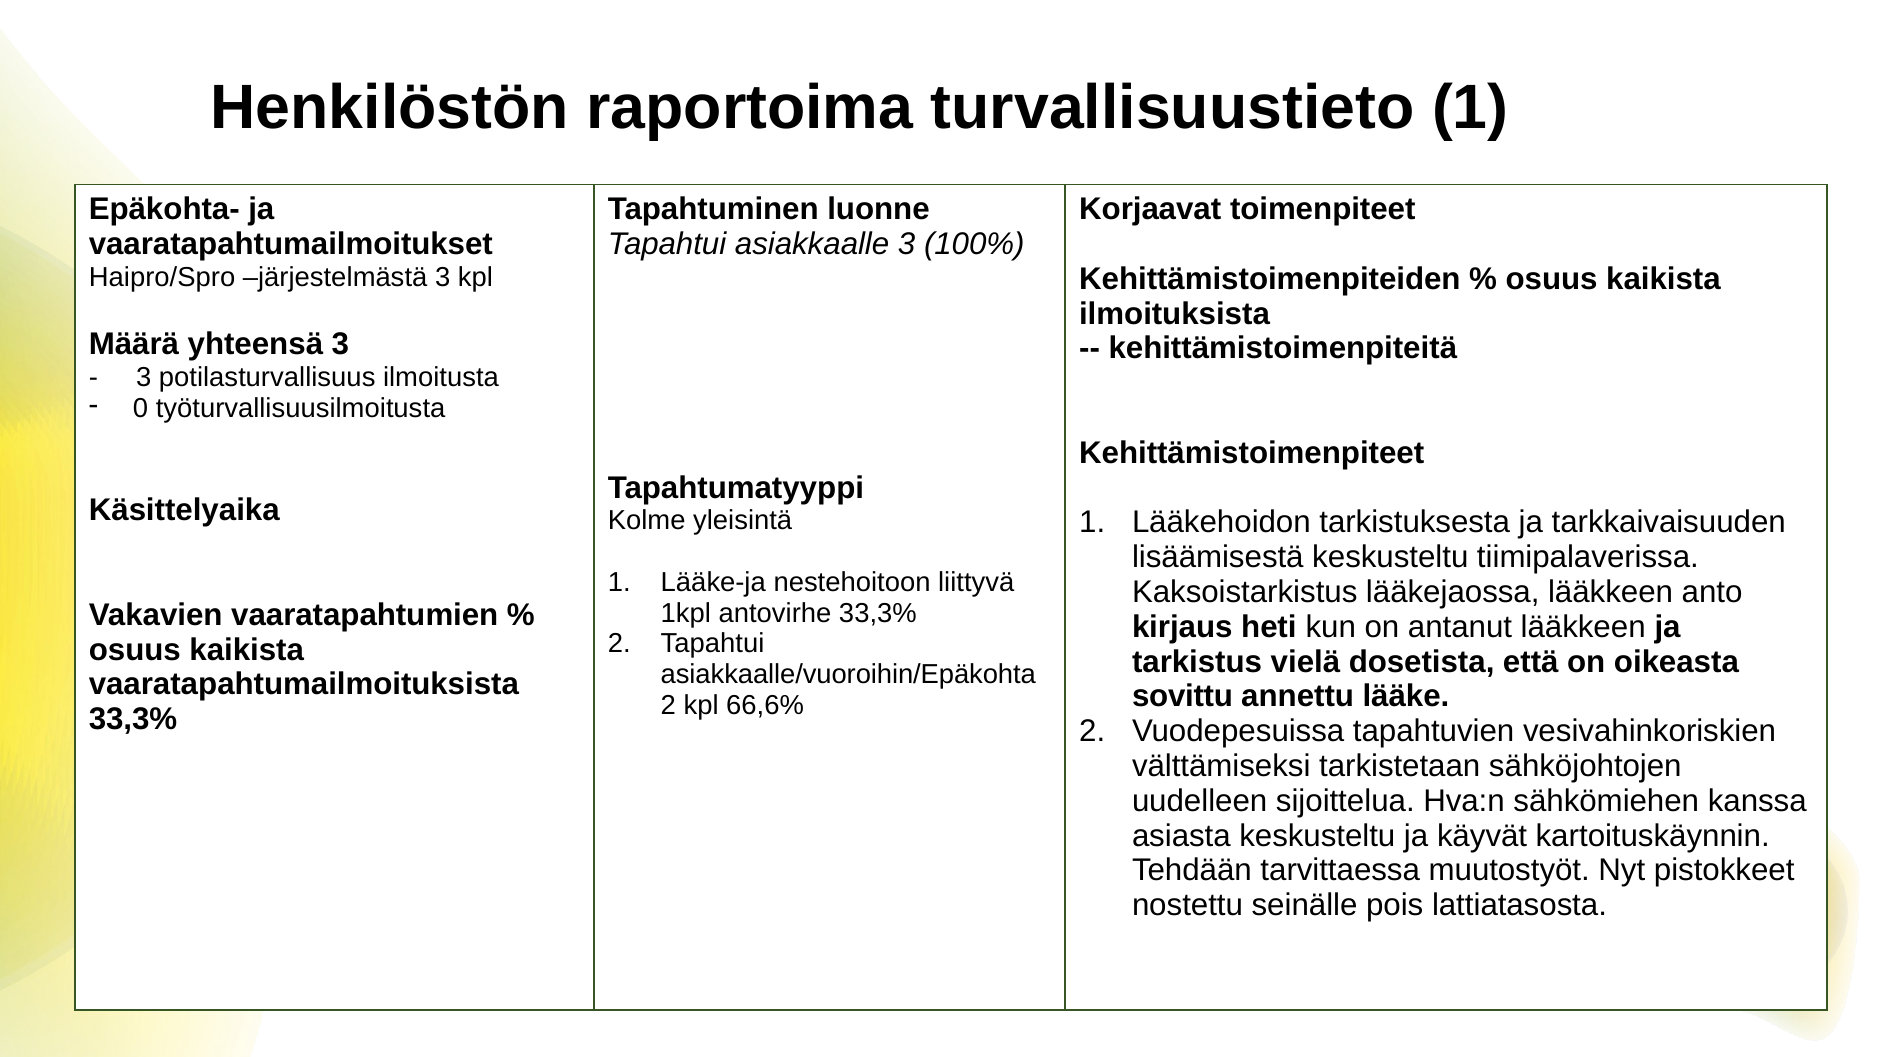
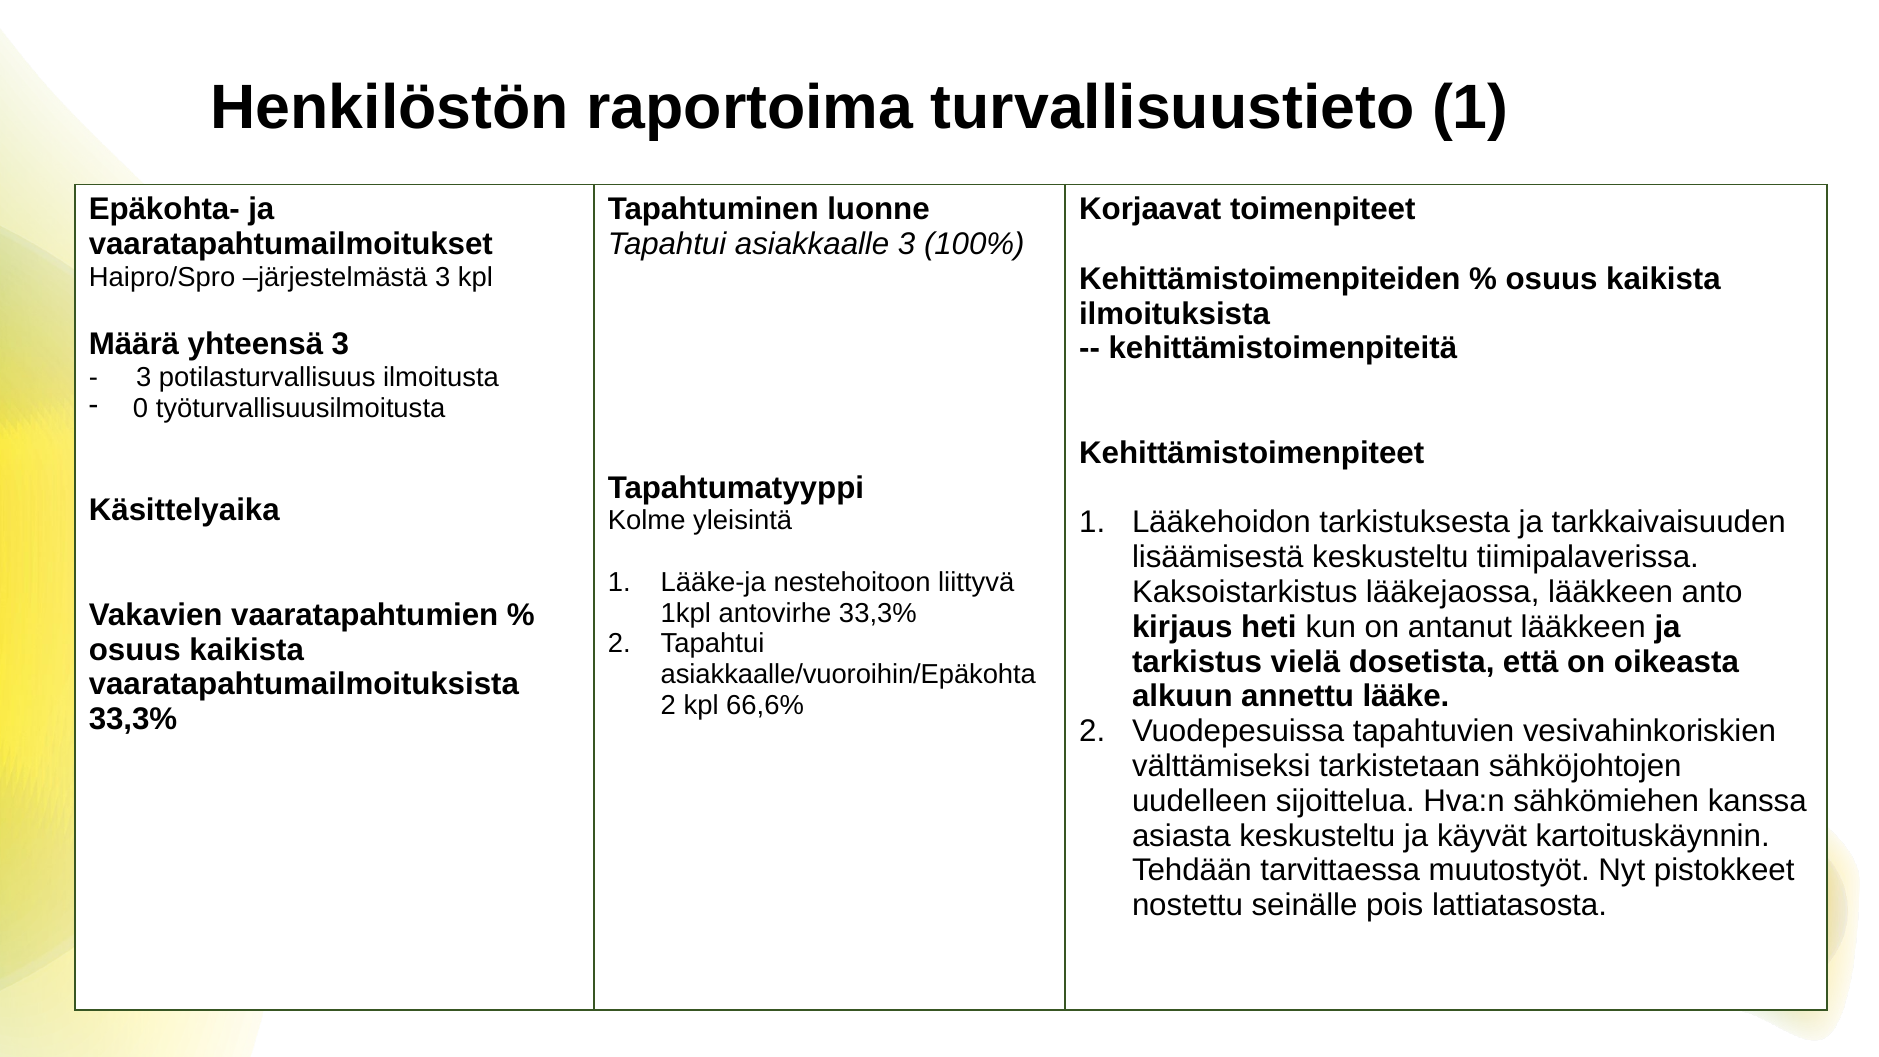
sovittu: sovittu -> alkuun
